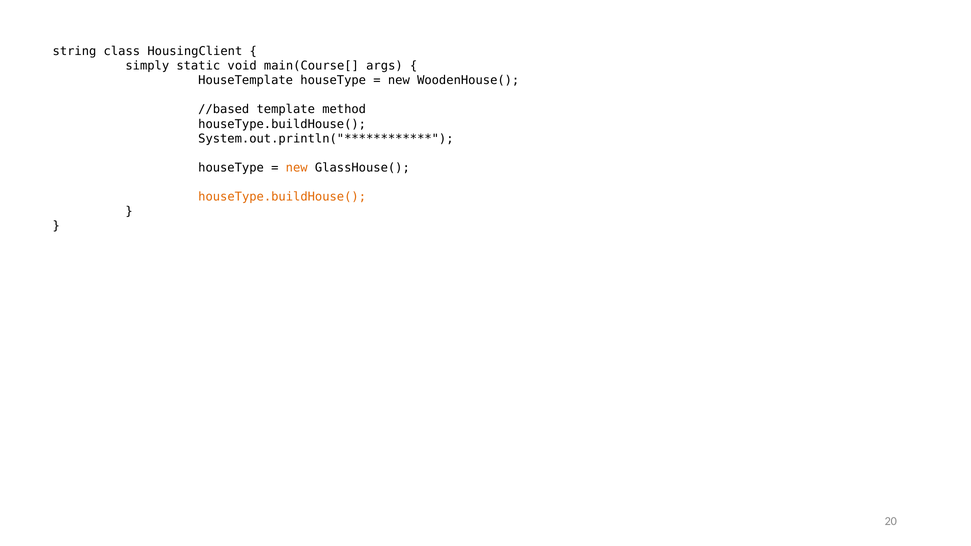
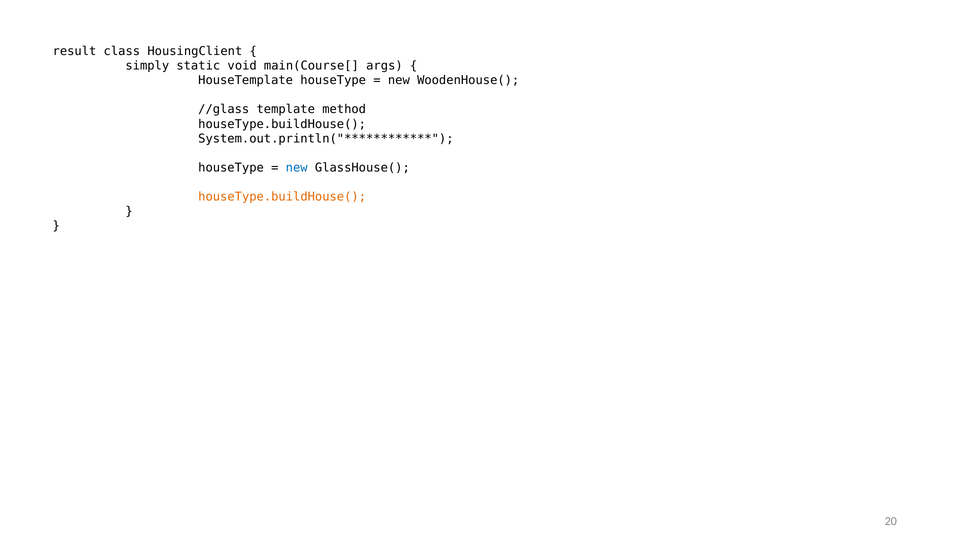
string: string -> result
//based: //based -> //glass
new at (297, 168) colour: orange -> blue
